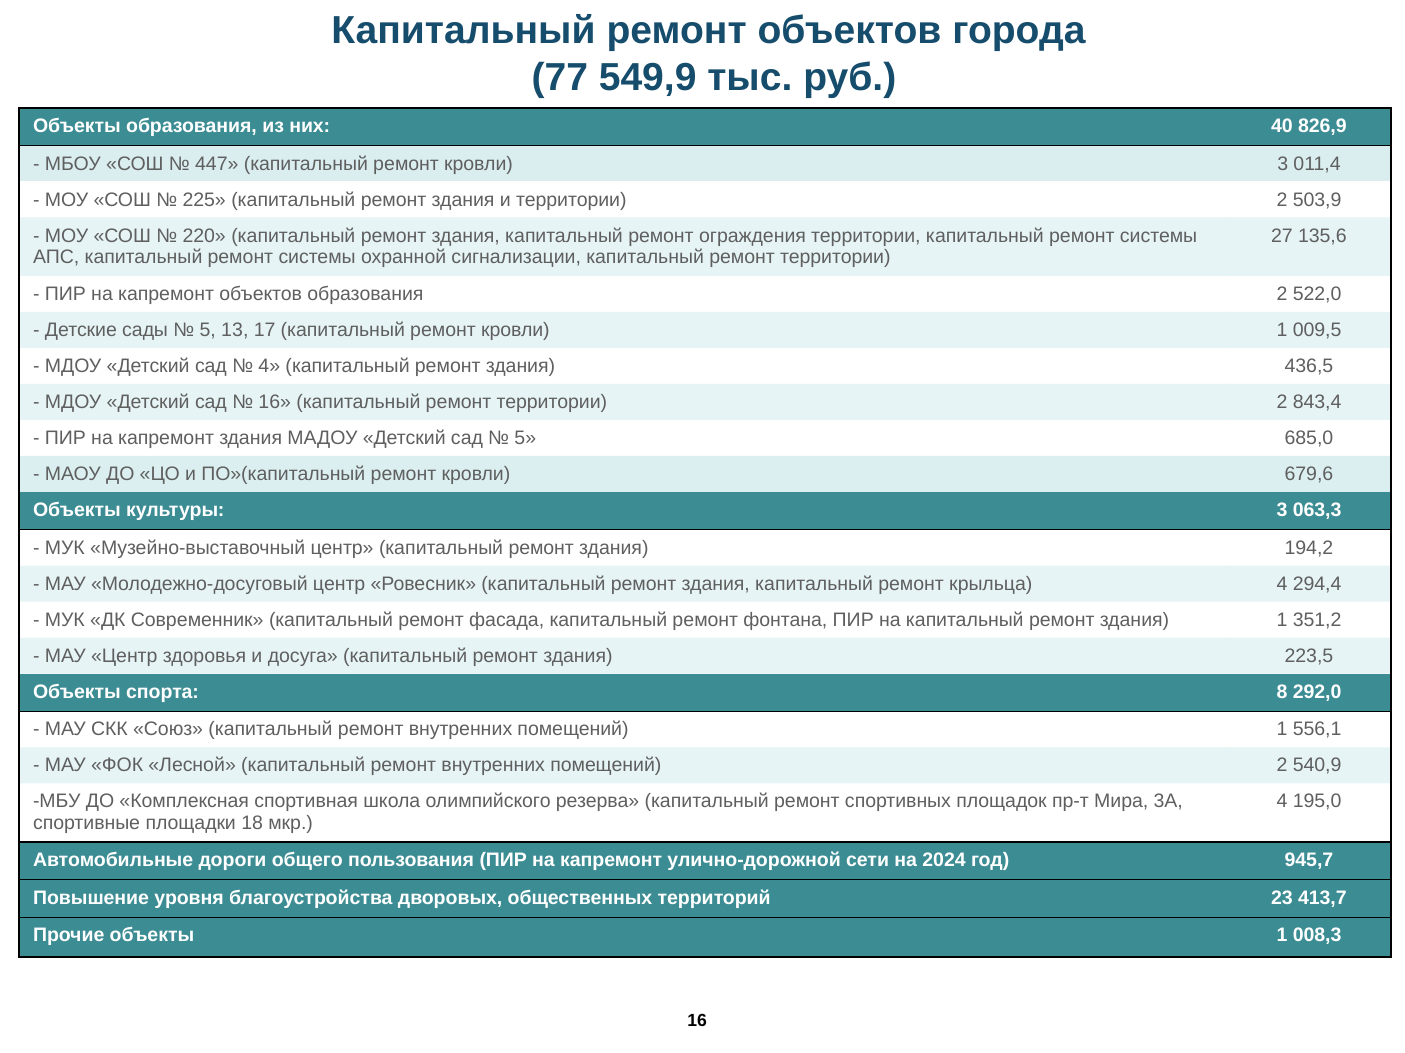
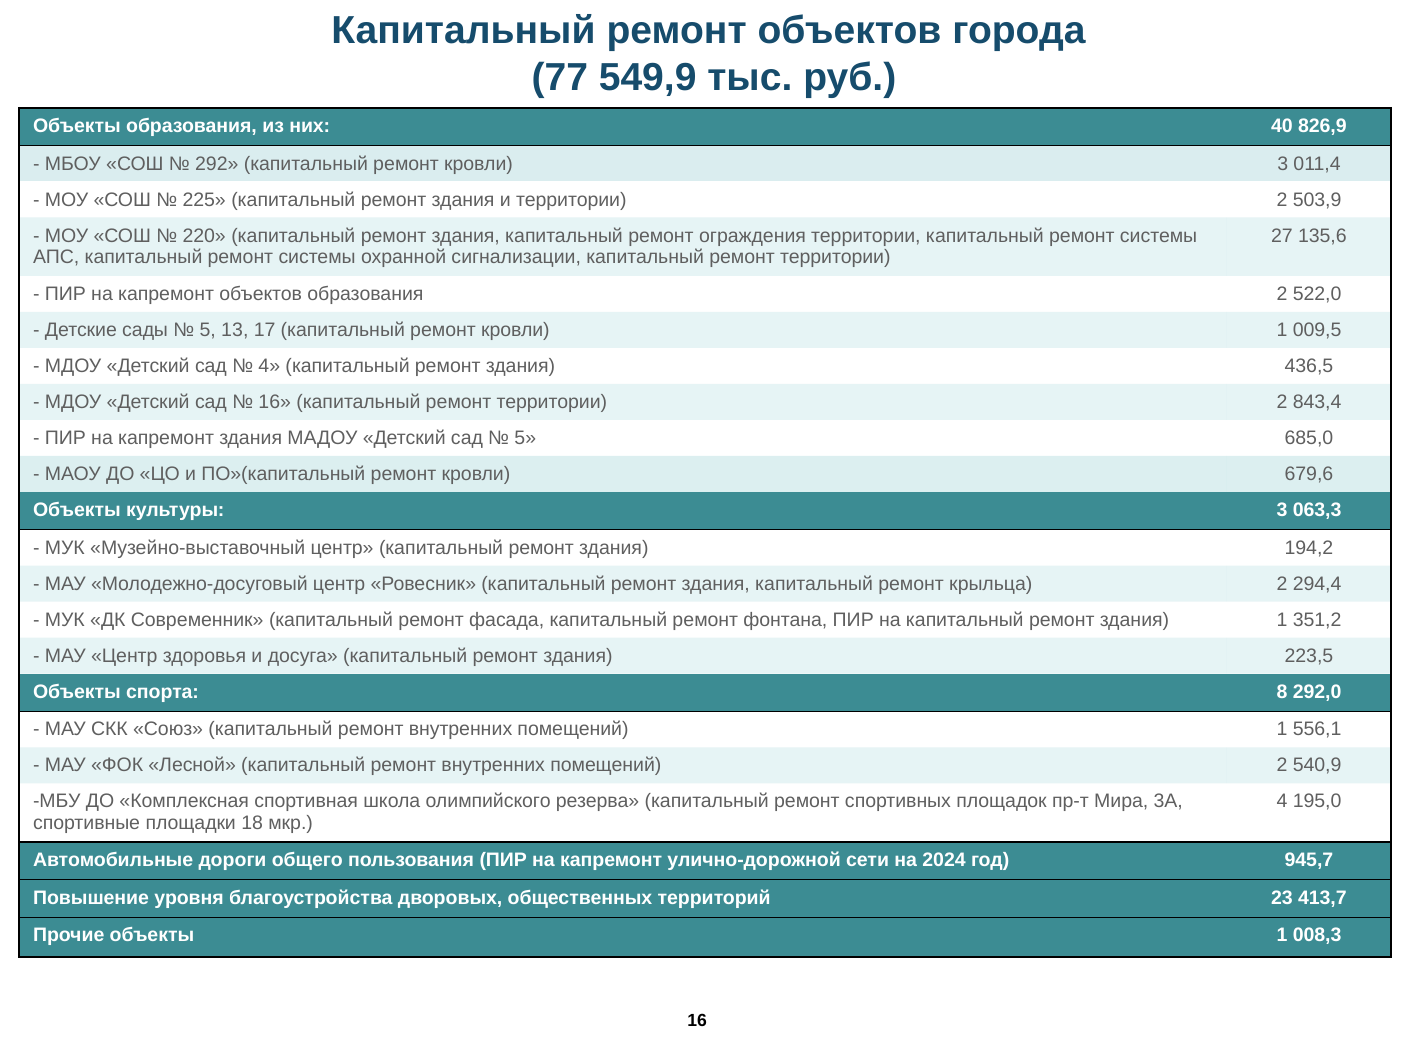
447: 447 -> 292
крыльца 4: 4 -> 2
